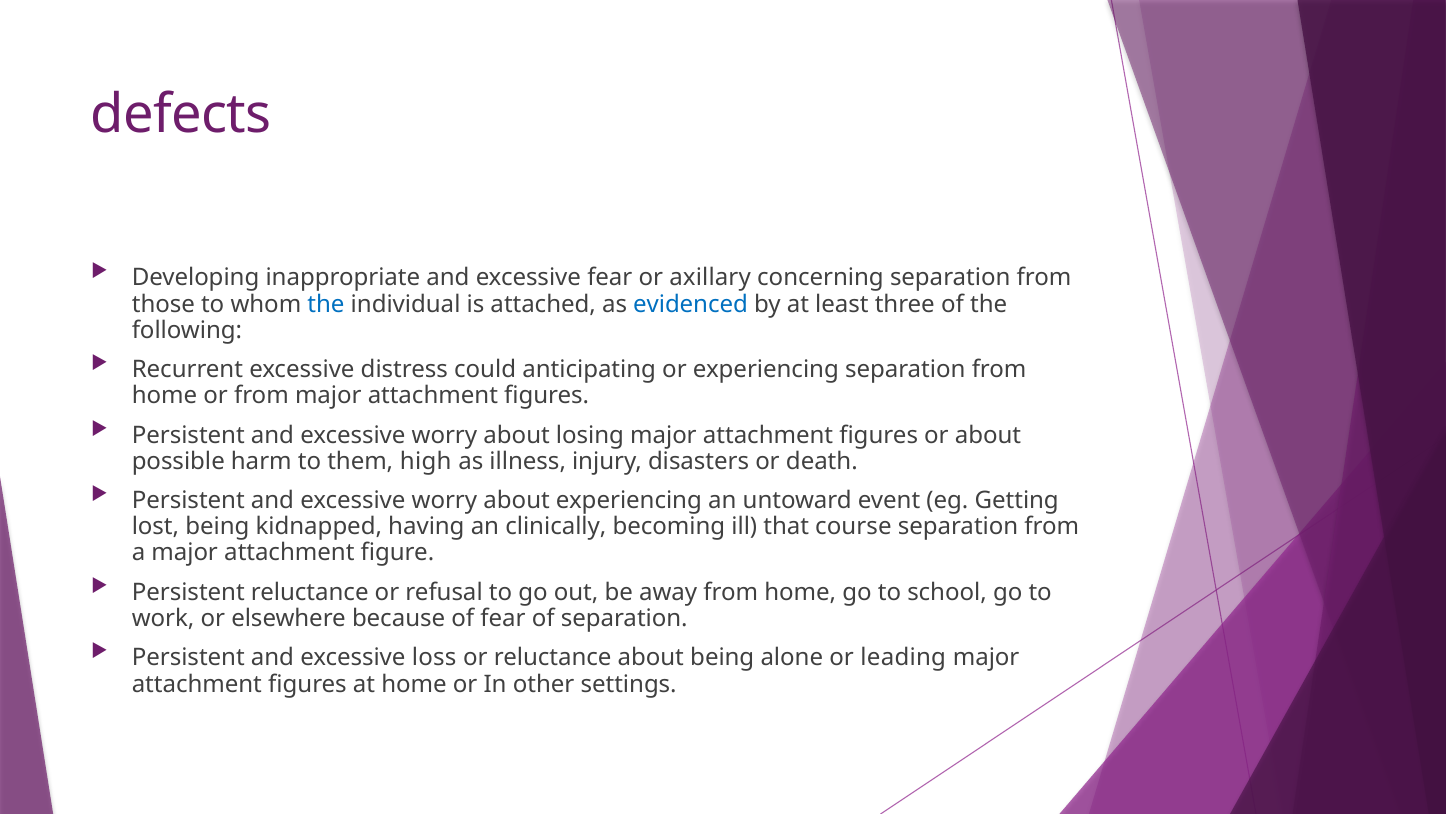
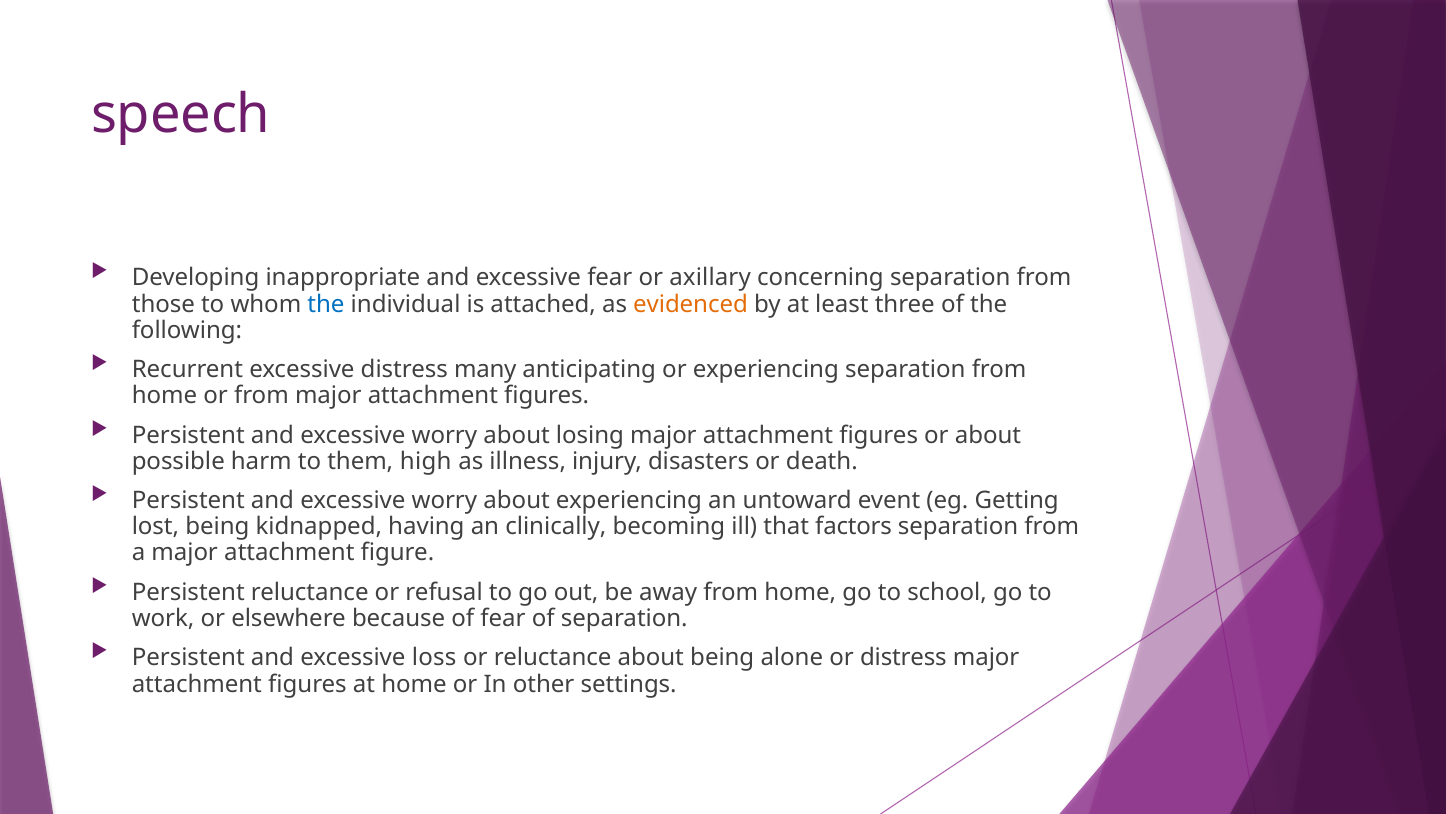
defects: defects -> speech
evidenced colour: blue -> orange
could: could -> many
course: course -> factors
or leading: leading -> distress
